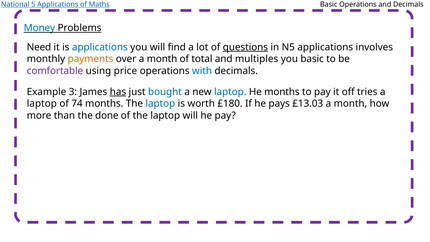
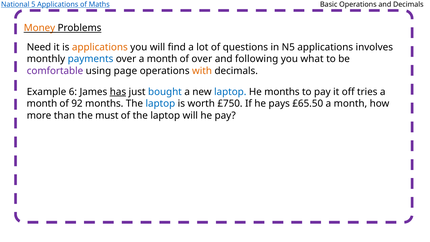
Money colour: blue -> orange
applications at (100, 47) colour: blue -> orange
questions underline: present -> none
payments colour: orange -> blue
of total: total -> over
multiples: multiples -> following
you basic: basic -> what
price: price -> page
with colour: blue -> orange
3: 3 -> 6
laptop at (42, 104): laptop -> month
74: 74 -> 92
£180: £180 -> £750
£13.03: £13.03 -> £65.50
done: done -> must
